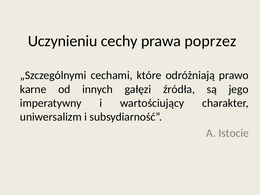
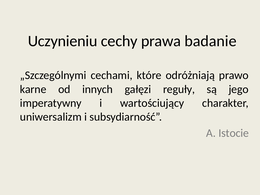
poprzez: poprzez -> badanie
źródła: źródła -> reguły
